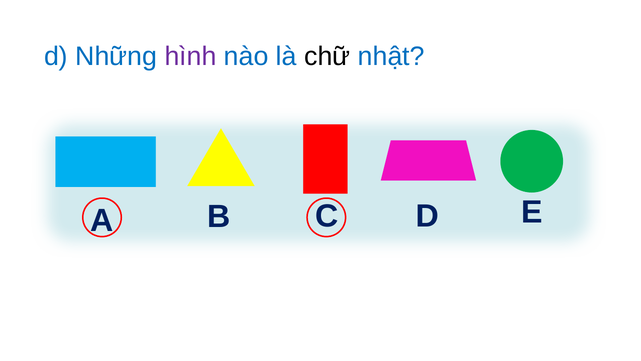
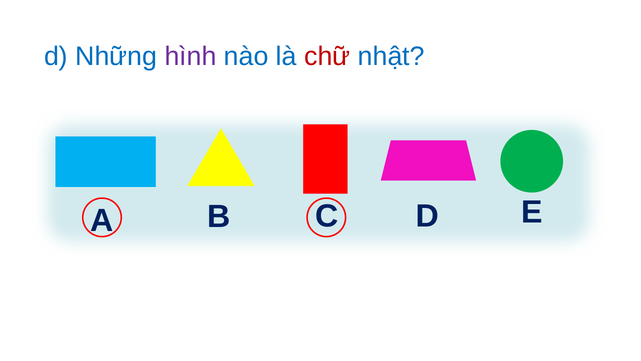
chữ colour: black -> red
